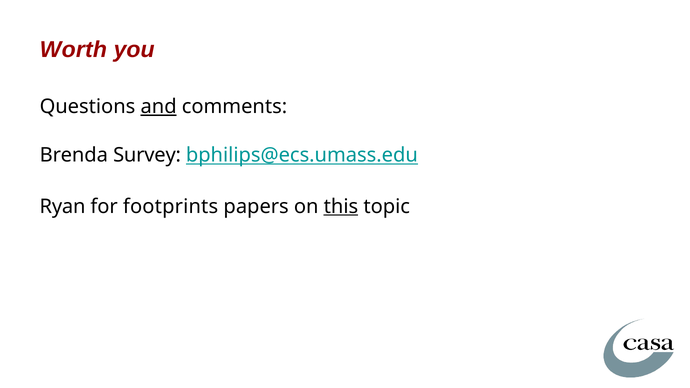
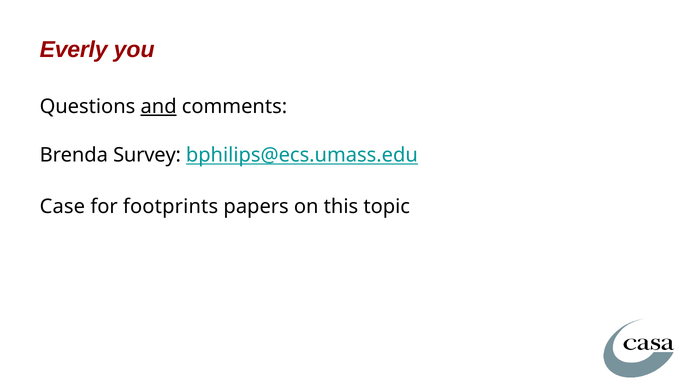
Worth: Worth -> Everly
Ryan: Ryan -> Case
this underline: present -> none
